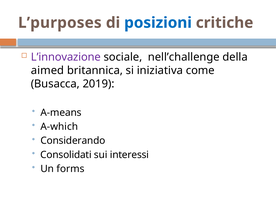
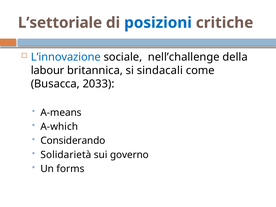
L’purposes: L’purposes -> L’settoriale
L’innovazione colour: purple -> blue
aimed: aimed -> labour
iniziativa: iniziativa -> sindacali
2019: 2019 -> 2033
Consolidati: Consolidati -> Solidarietà
interessi: interessi -> governo
